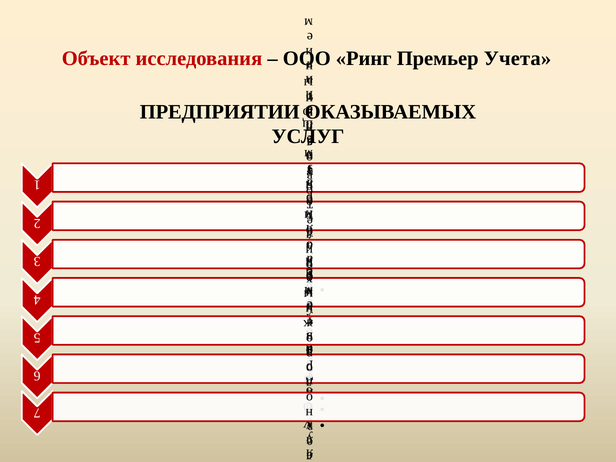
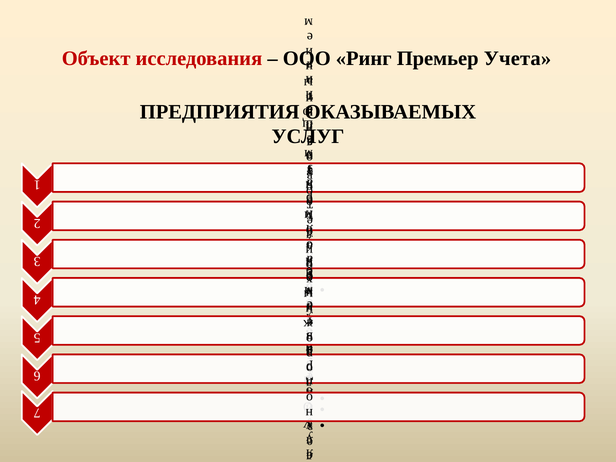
ПРЕДПРИЯТИИ: ПРЕДПРИЯТИИ -> ПРЕДПРИЯТИЯ
